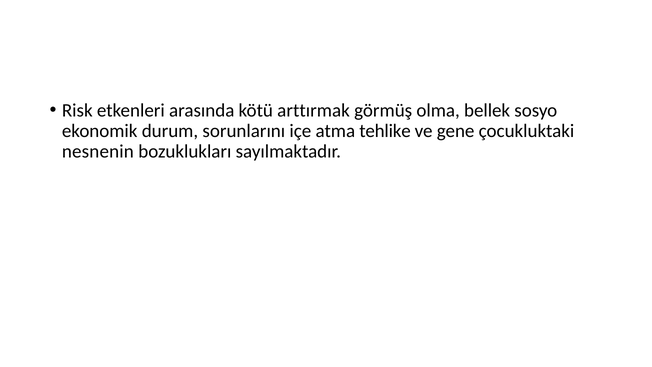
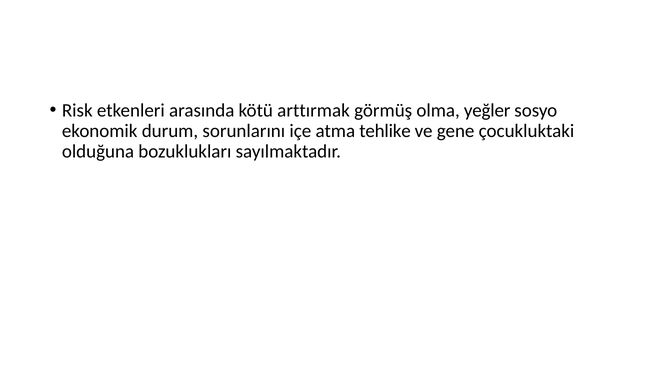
bellek: bellek -> yeğler
nesnenin: nesnenin -> olduğuna
